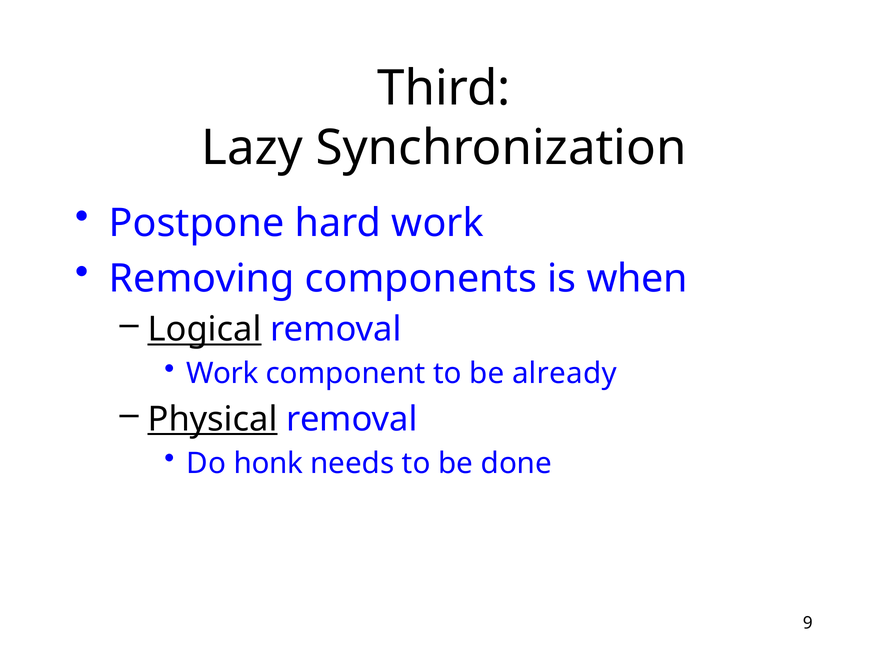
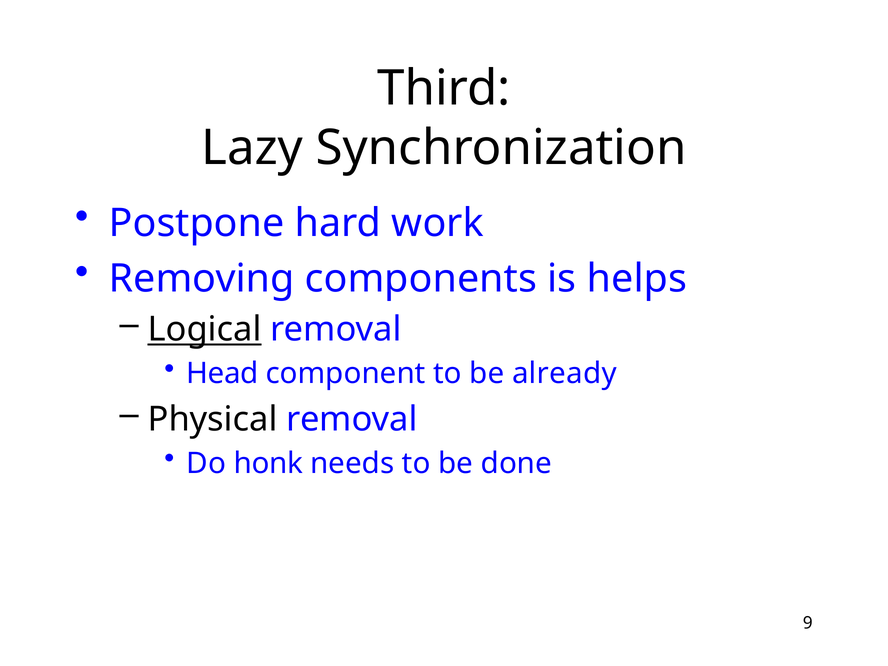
when: when -> helps
Work at (222, 374): Work -> Head
Physical underline: present -> none
